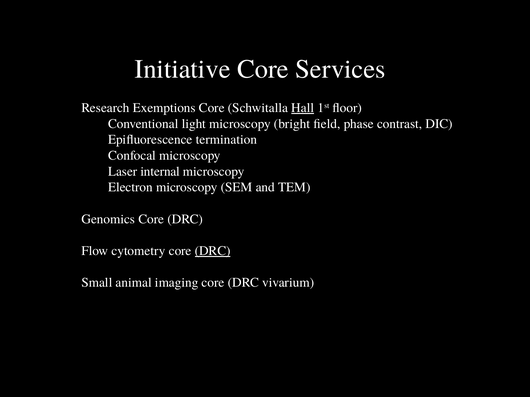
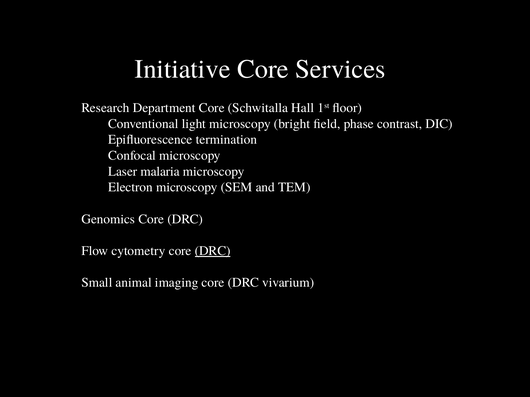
Exemptions: Exemptions -> Department
Hall underline: present -> none
internal: internal -> malaria
